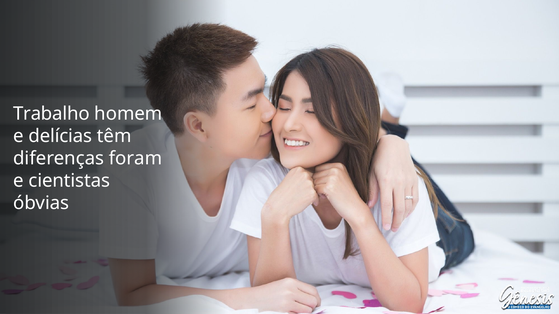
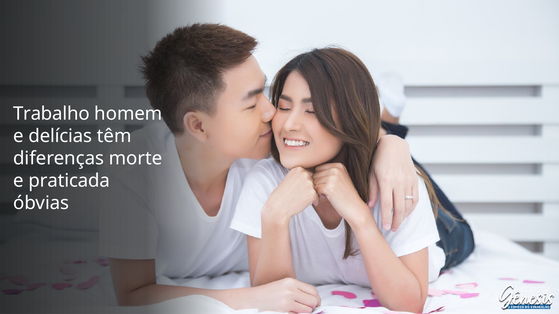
foram: foram -> morte
cientistas: cientistas -> praticada
